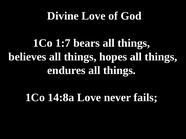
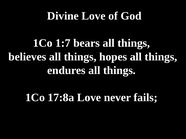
14:8a: 14:8a -> 17:8a
